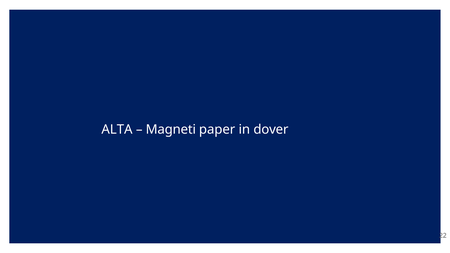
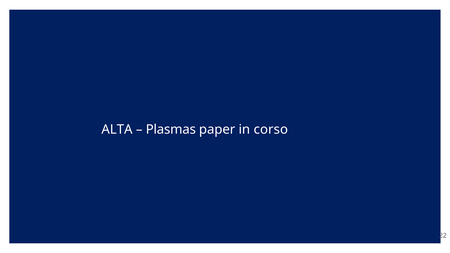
Magneti: Magneti -> Plasmas
dover: dover -> corso
